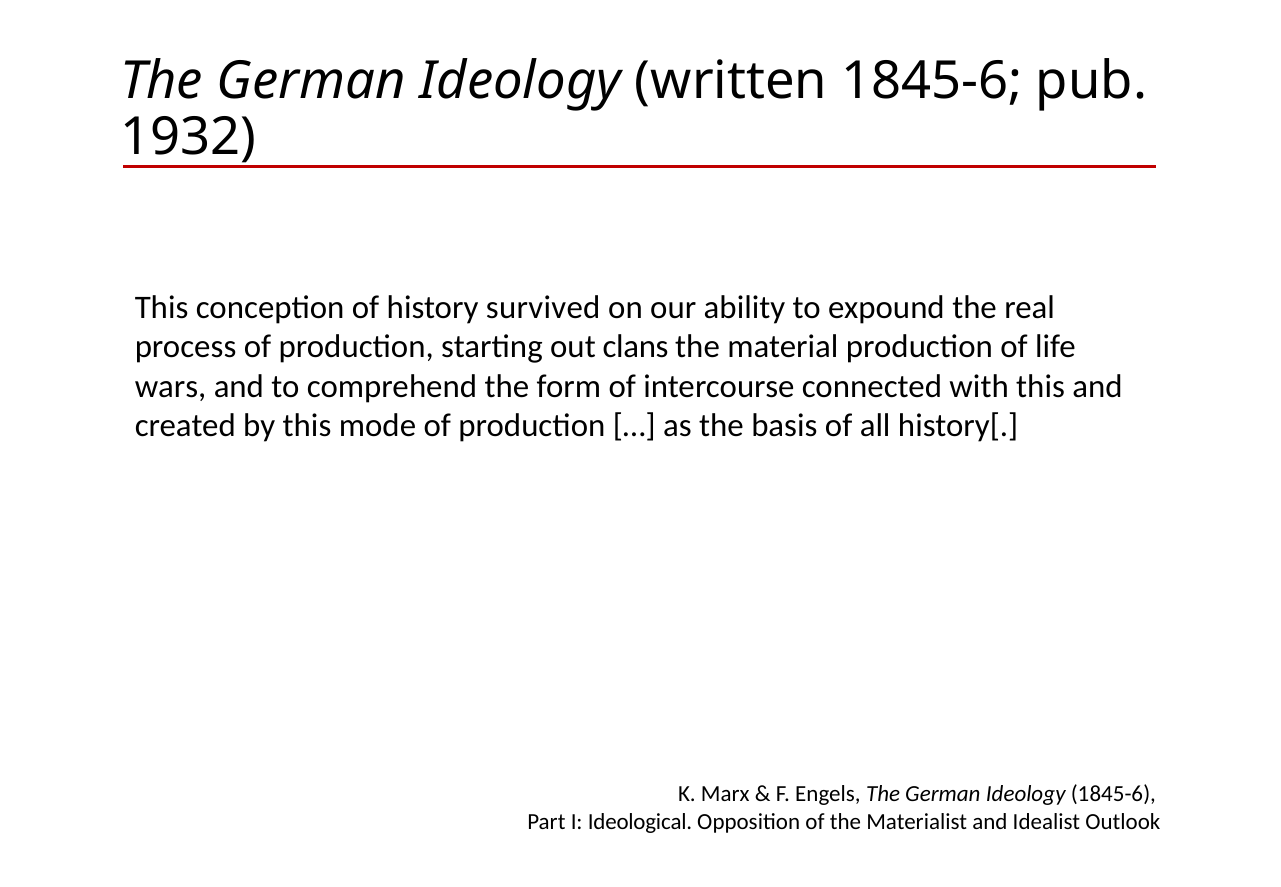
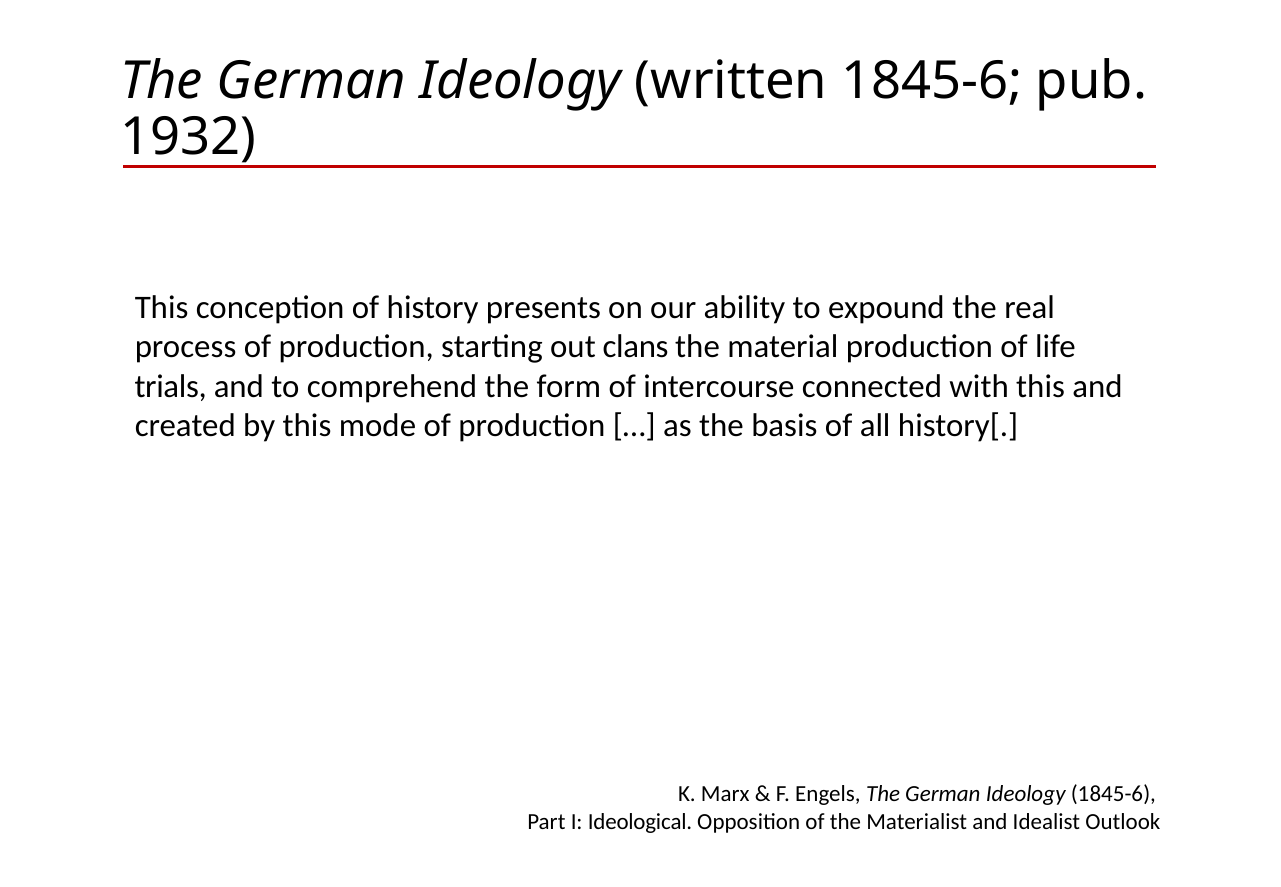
survived: survived -> presents
wars: wars -> trials
